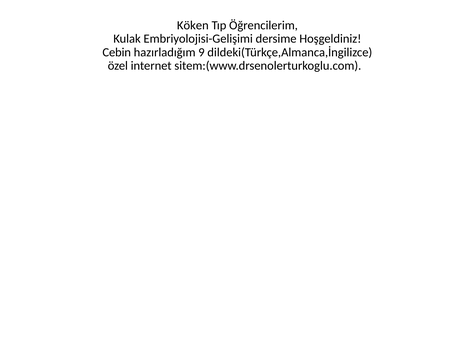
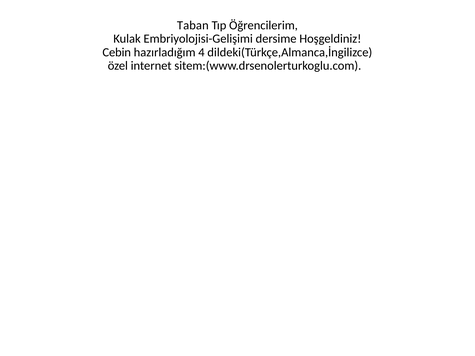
Köken: Köken -> Taban
9: 9 -> 4
